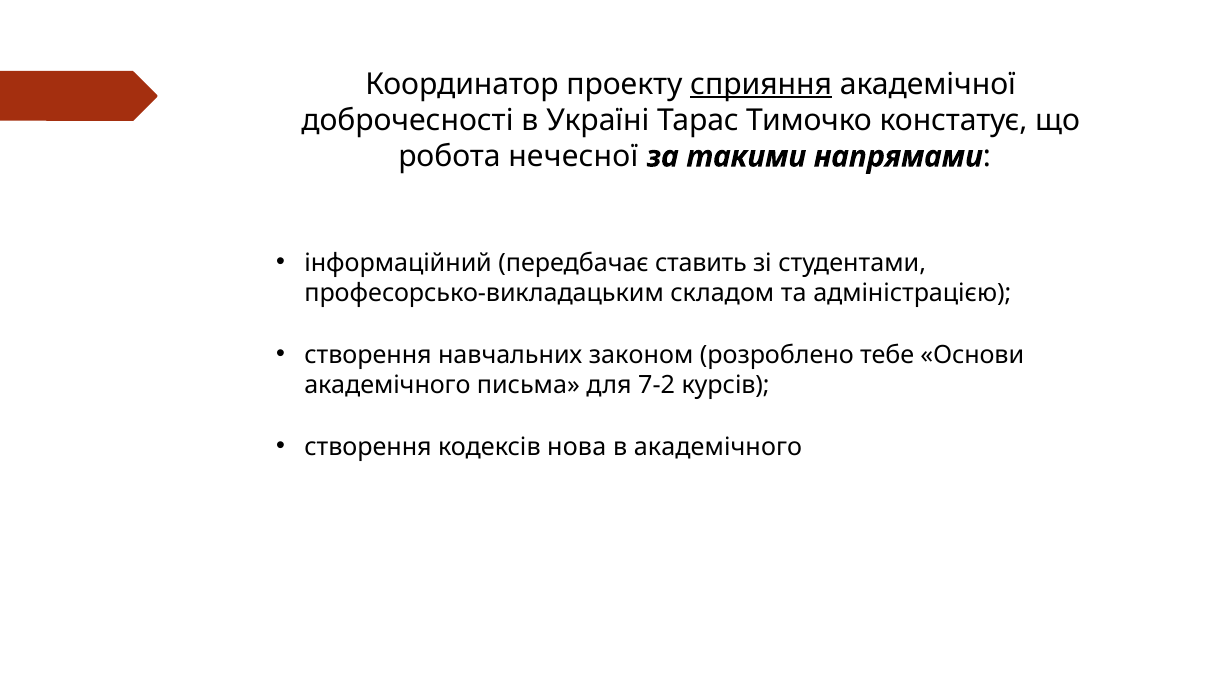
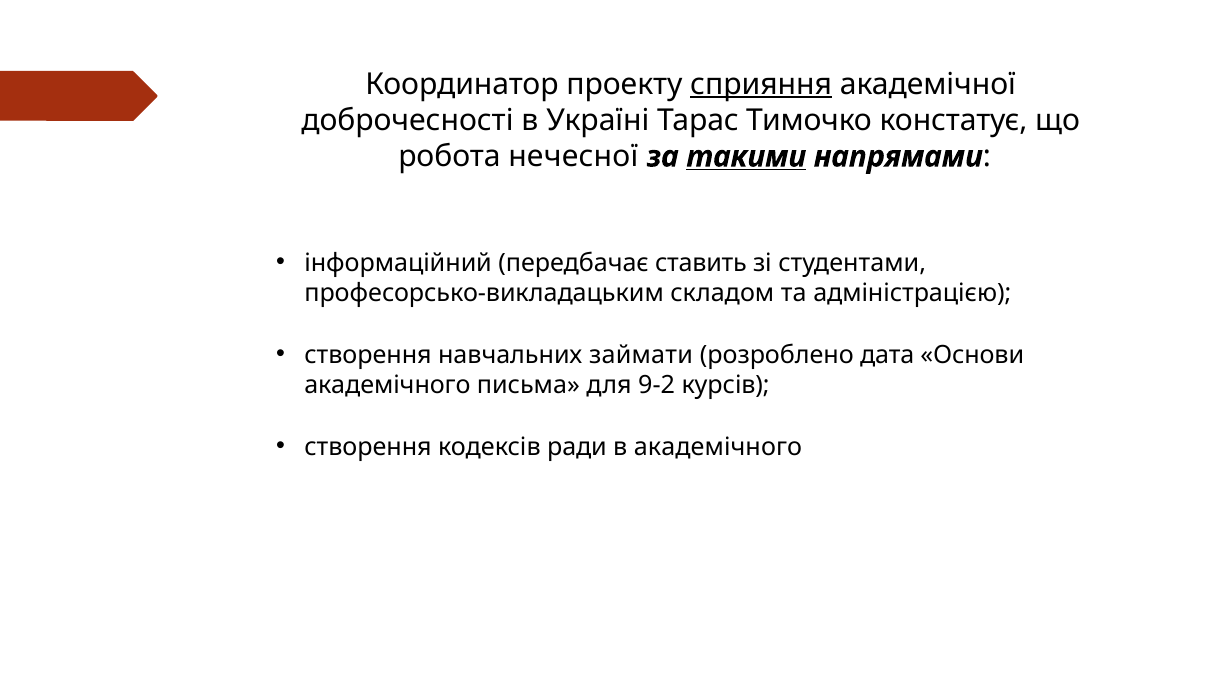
такими underline: none -> present
законом: законом -> займати
тебе: тебе -> дата
7-2: 7-2 -> 9-2
нова: нова -> ради
